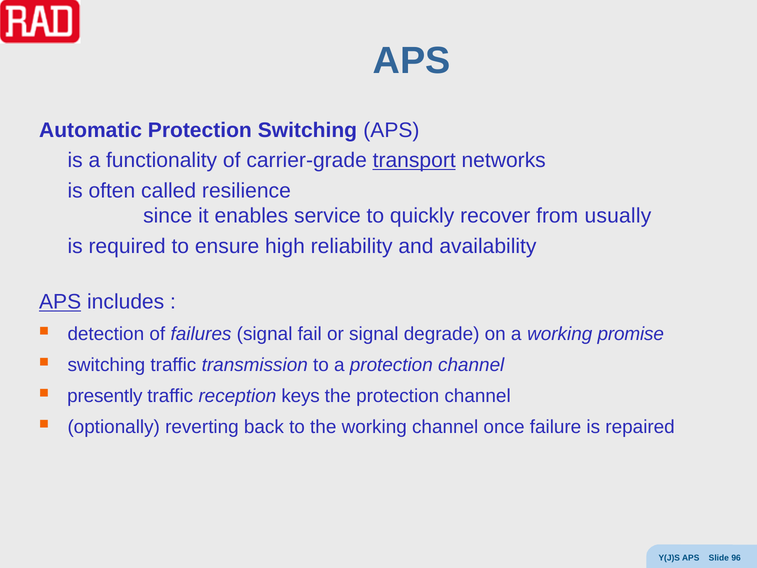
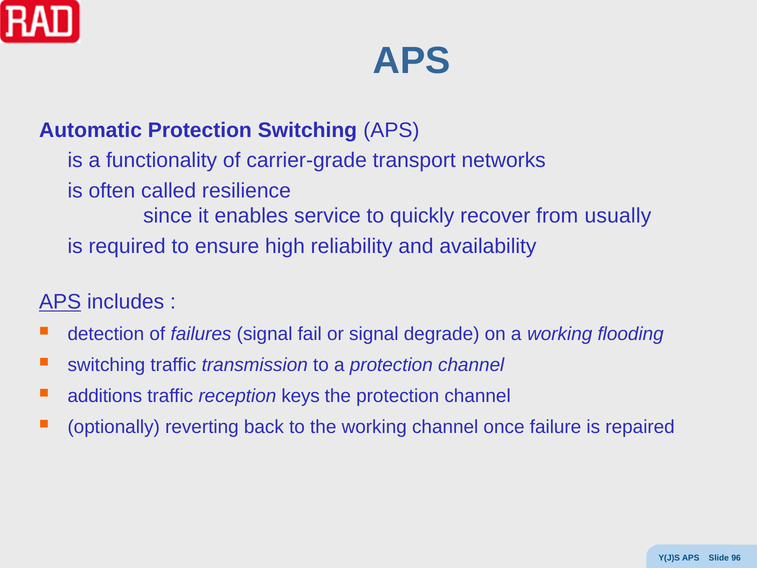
transport underline: present -> none
promise: promise -> flooding
presently: presently -> additions
